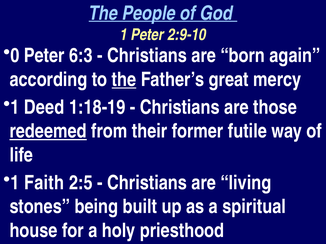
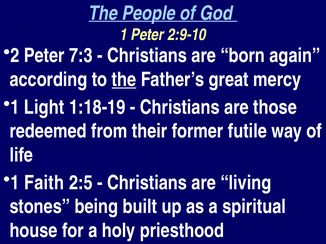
0: 0 -> 2
6:3: 6:3 -> 7:3
Deed: Deed -> Light
redeemed underline: present -> none
